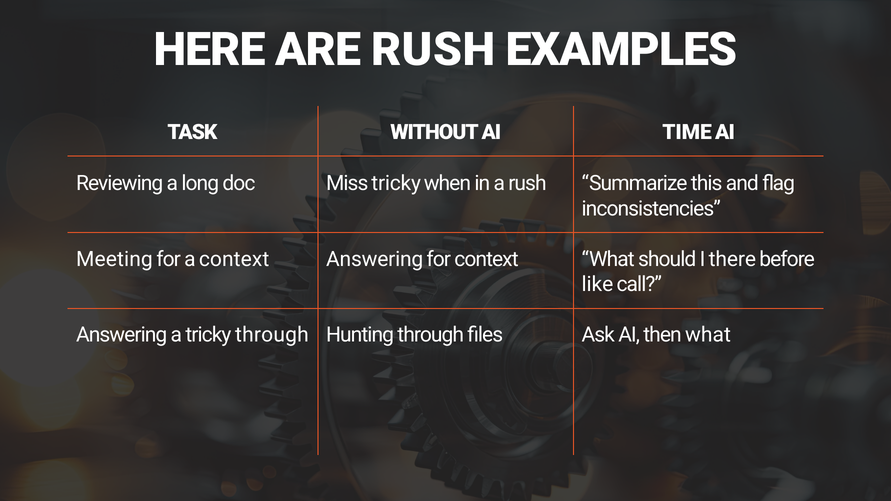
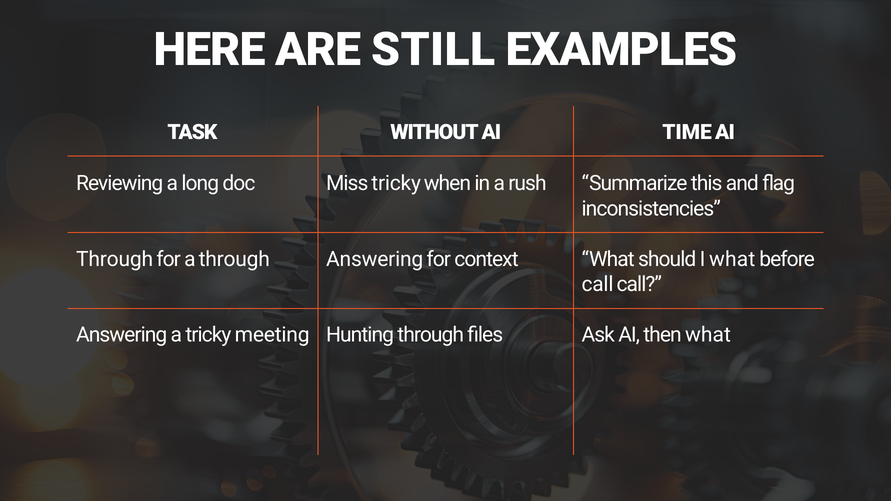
ARE RUSH: RUSH -> STILL
Meeting at (114, 259): Meeting -> Through
a context: context -> through
I there: there -> what
like at (597, 285): like -> call
tricky through: through -> meeting
